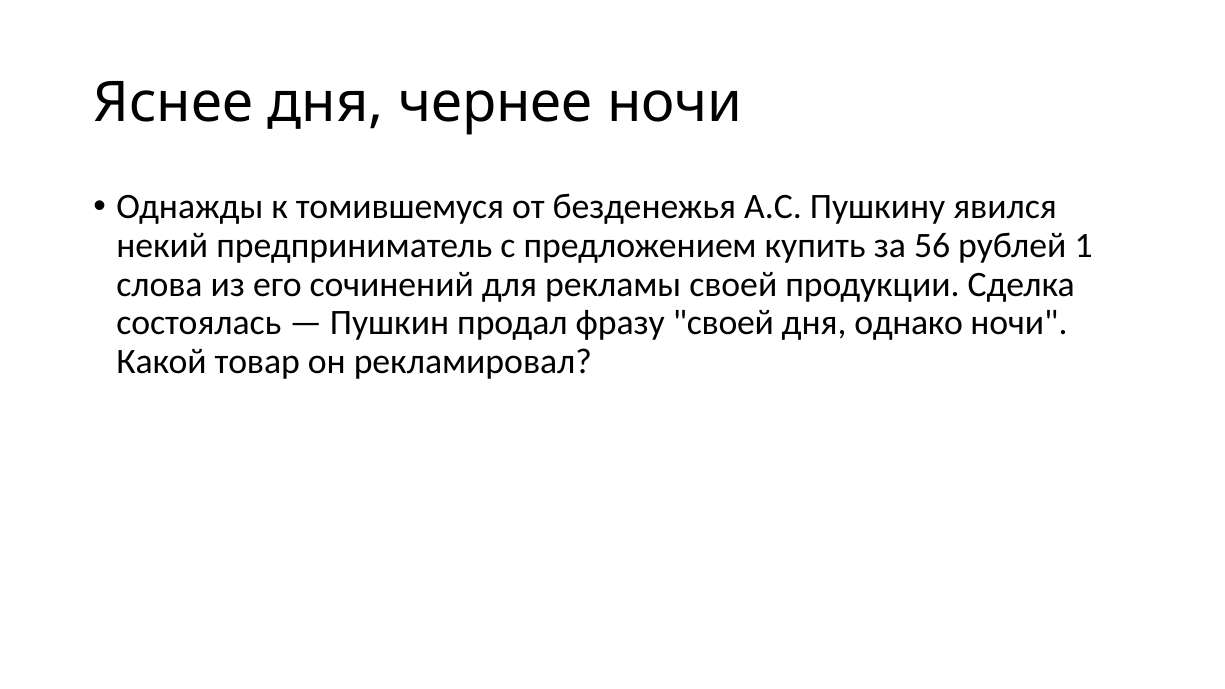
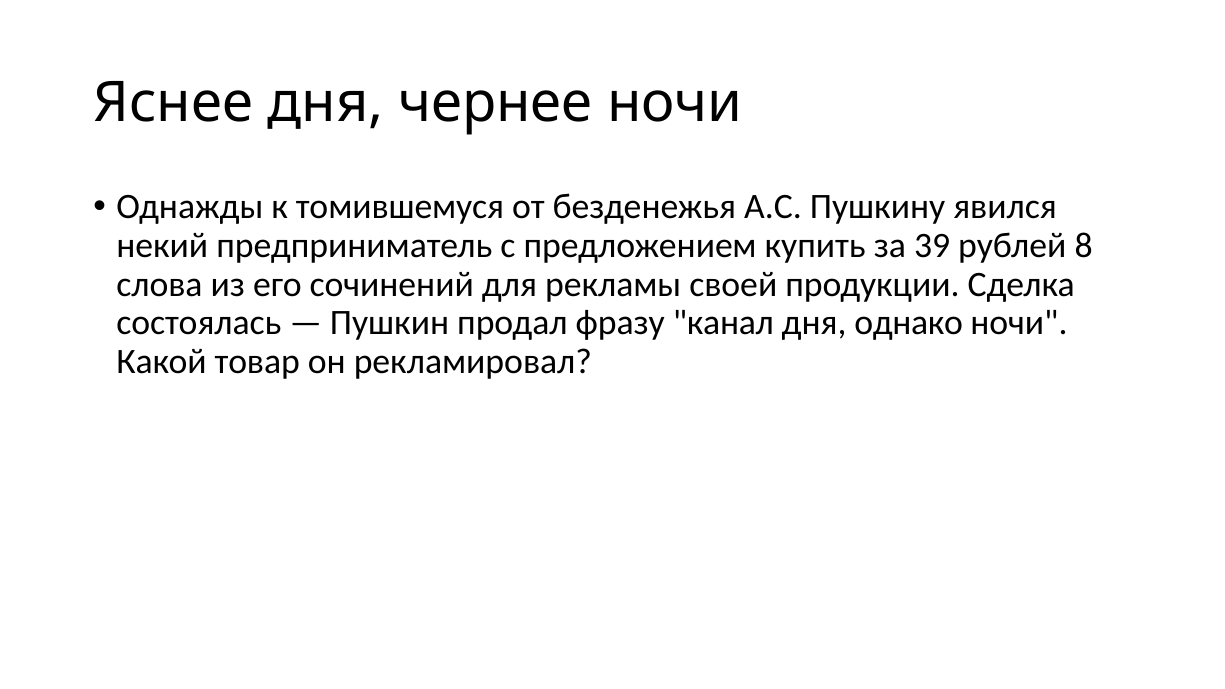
56: 56 -> 39
1: 1 -> 8
фразу своей: своей -> канал
